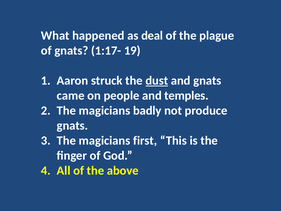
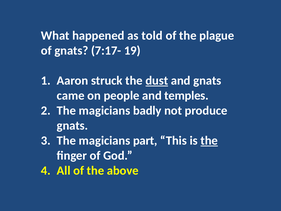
deal: deal -> told
1:17-: 1:17- -> 7:17-
first: first -> part
the at (209, 140) underline: none -> present
